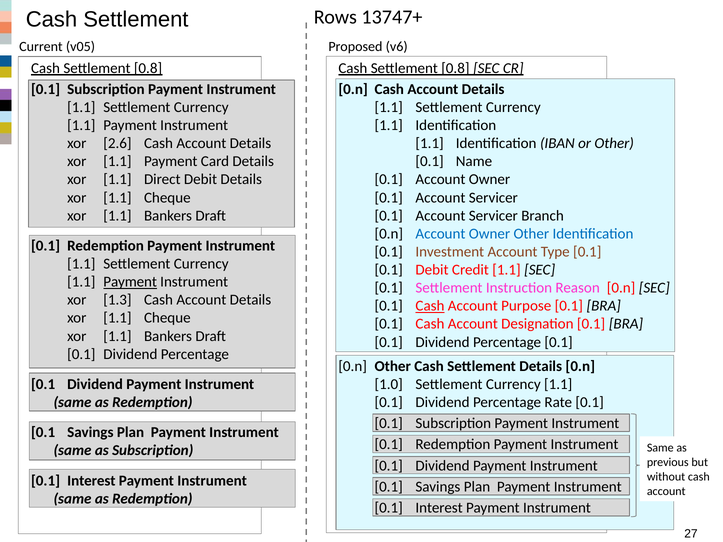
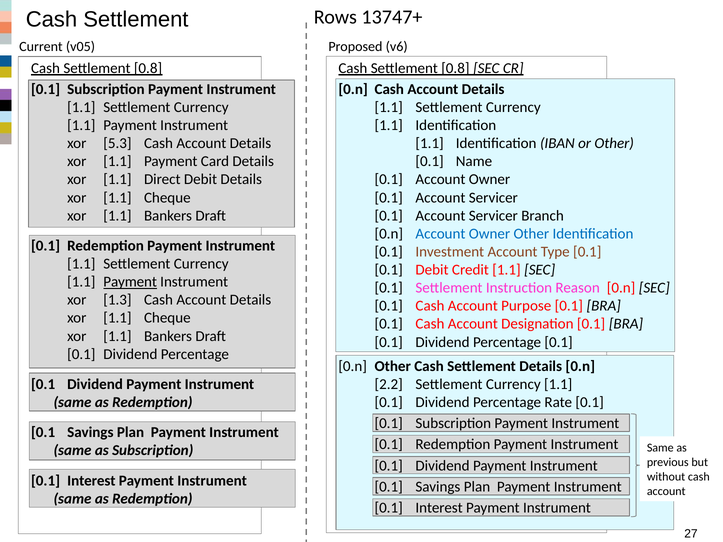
2.6: 2.6 -> 5.3
Cash at (430, 306) underline: present -> none
1.0: 1.0 -> 2.2
